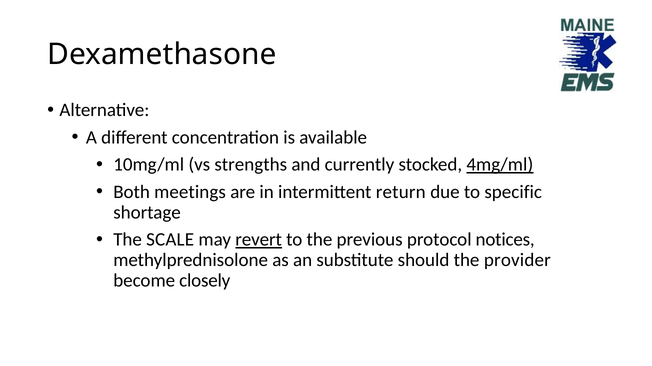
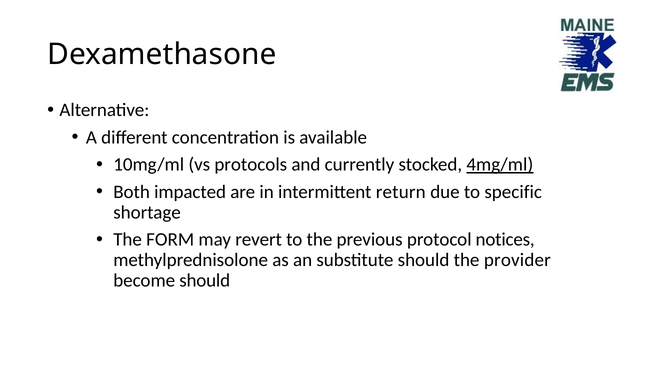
strengths: strengths -> protocols
meetings: meetings -> impacted
SCALE: SCALE -> FORM
revert underline: present -> none
become closely: closely -> should
